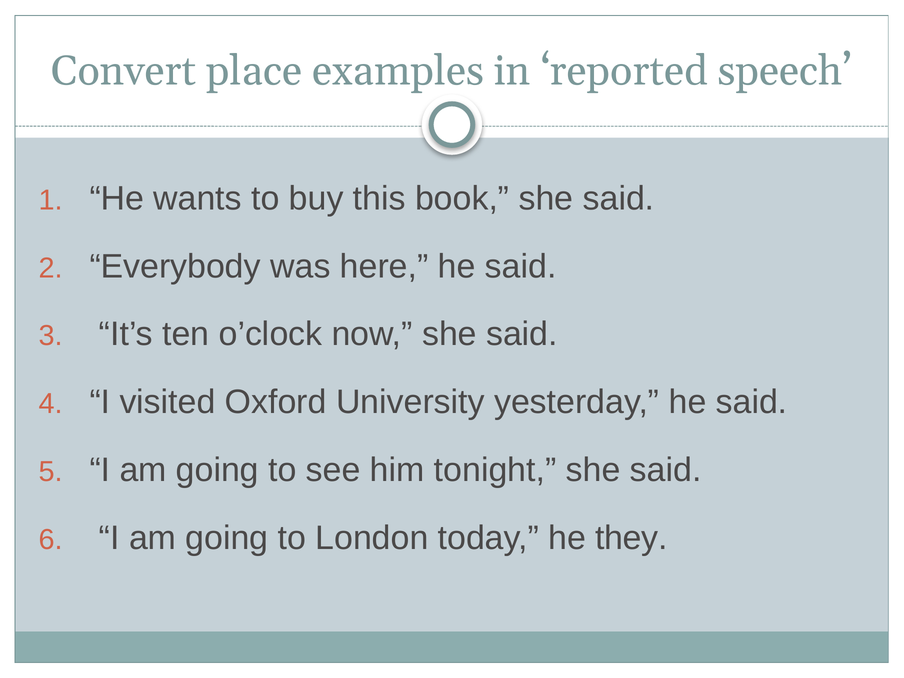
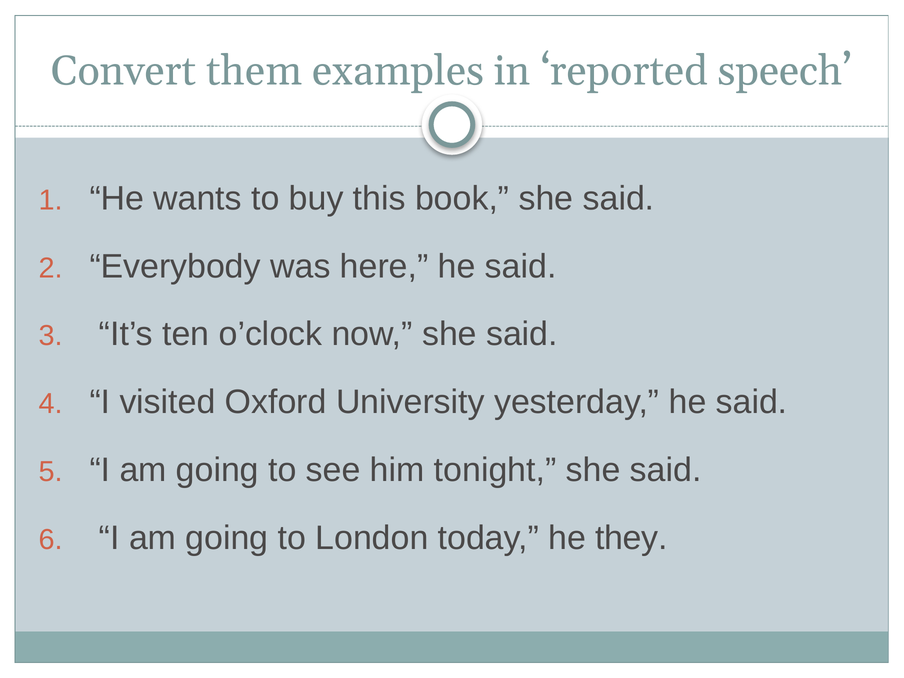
place: place -> them
